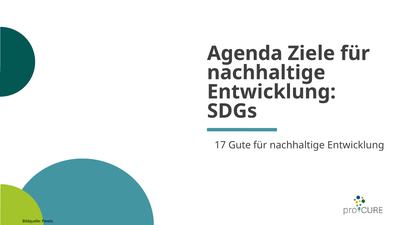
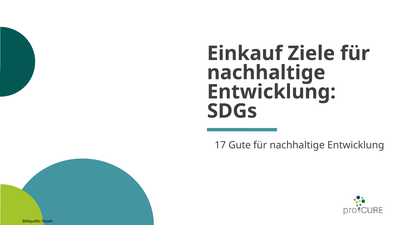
Agenda: Agenda -> Einkauf
